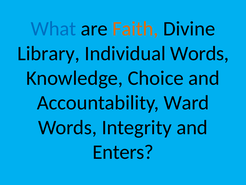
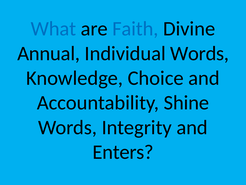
Faith colour: orange -> blue
Library: Library -> Annual
Ward: Ward -> Shine
